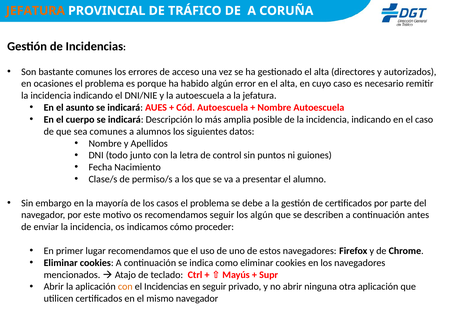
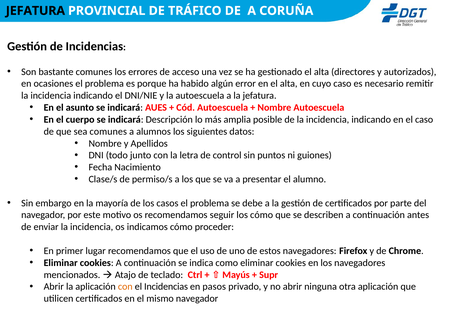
JEFATURA at (35, 11) colour: orange -> black
los algún: algún -> cómo
en seguir: seguir -> pasos
